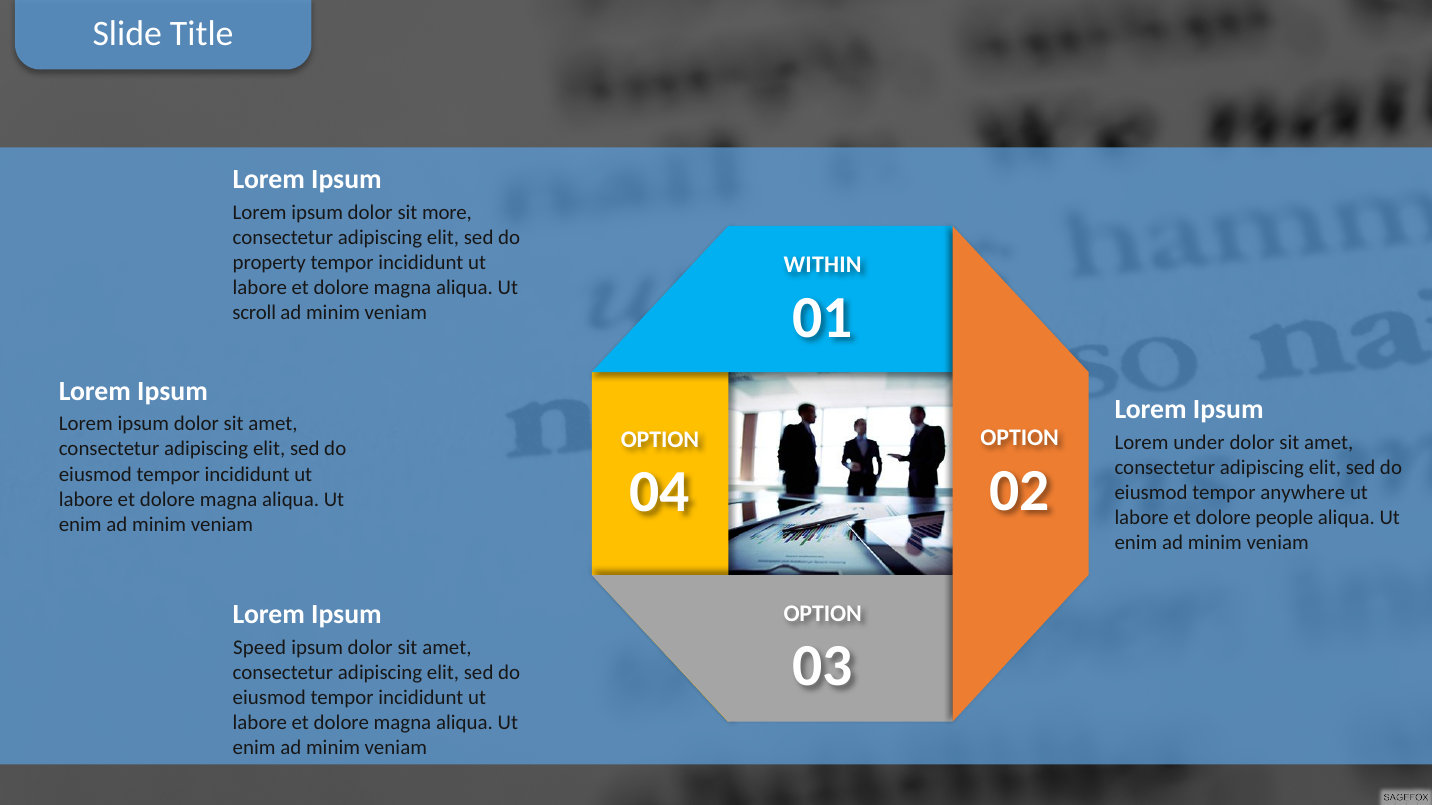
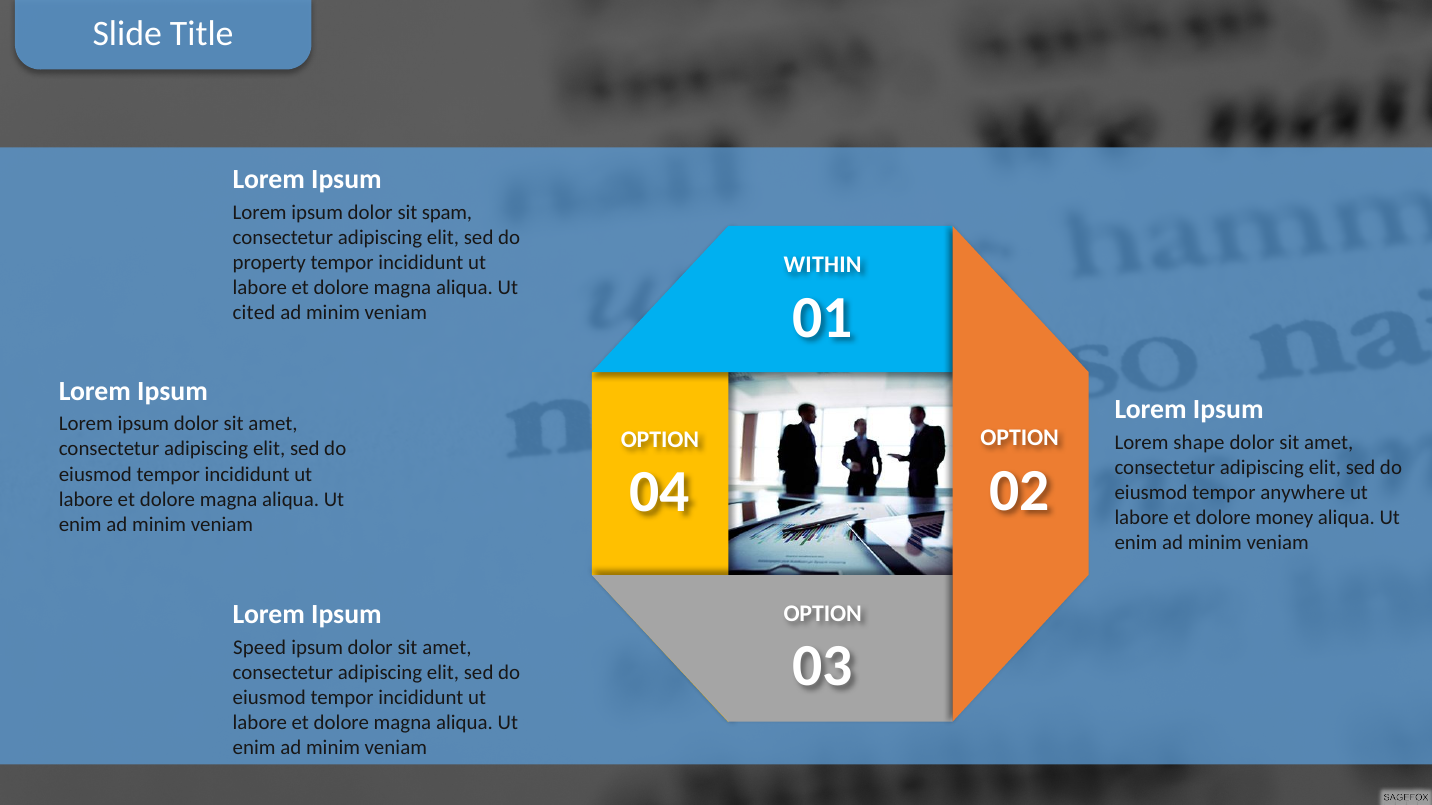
more: more -> spam
scroll: scroll -> cited
under: under -> shape
people: people -> money
